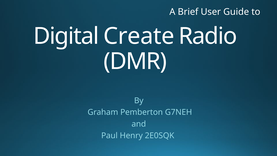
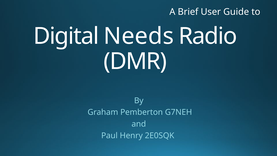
Create: Create -> Needs
